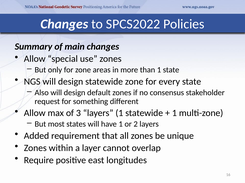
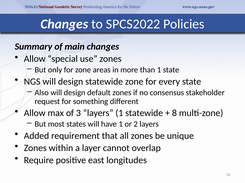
1 at (174, 113): 1 -> 8
